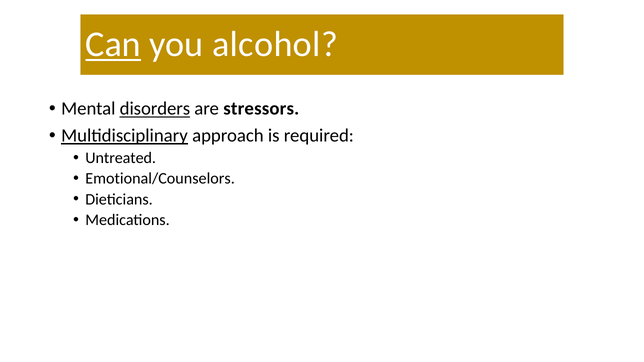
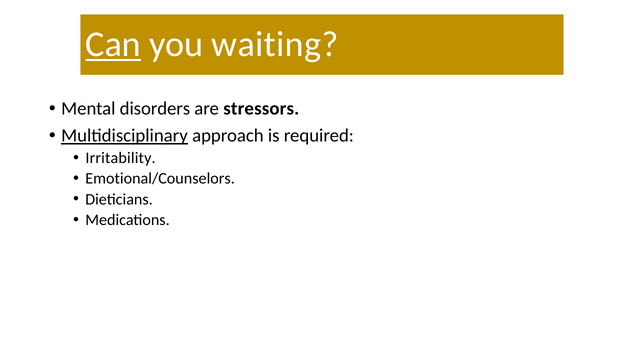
alcohol: alcohol -> waiting
disorders underline: present -> none
Untreated: Untreated -> Irritability
